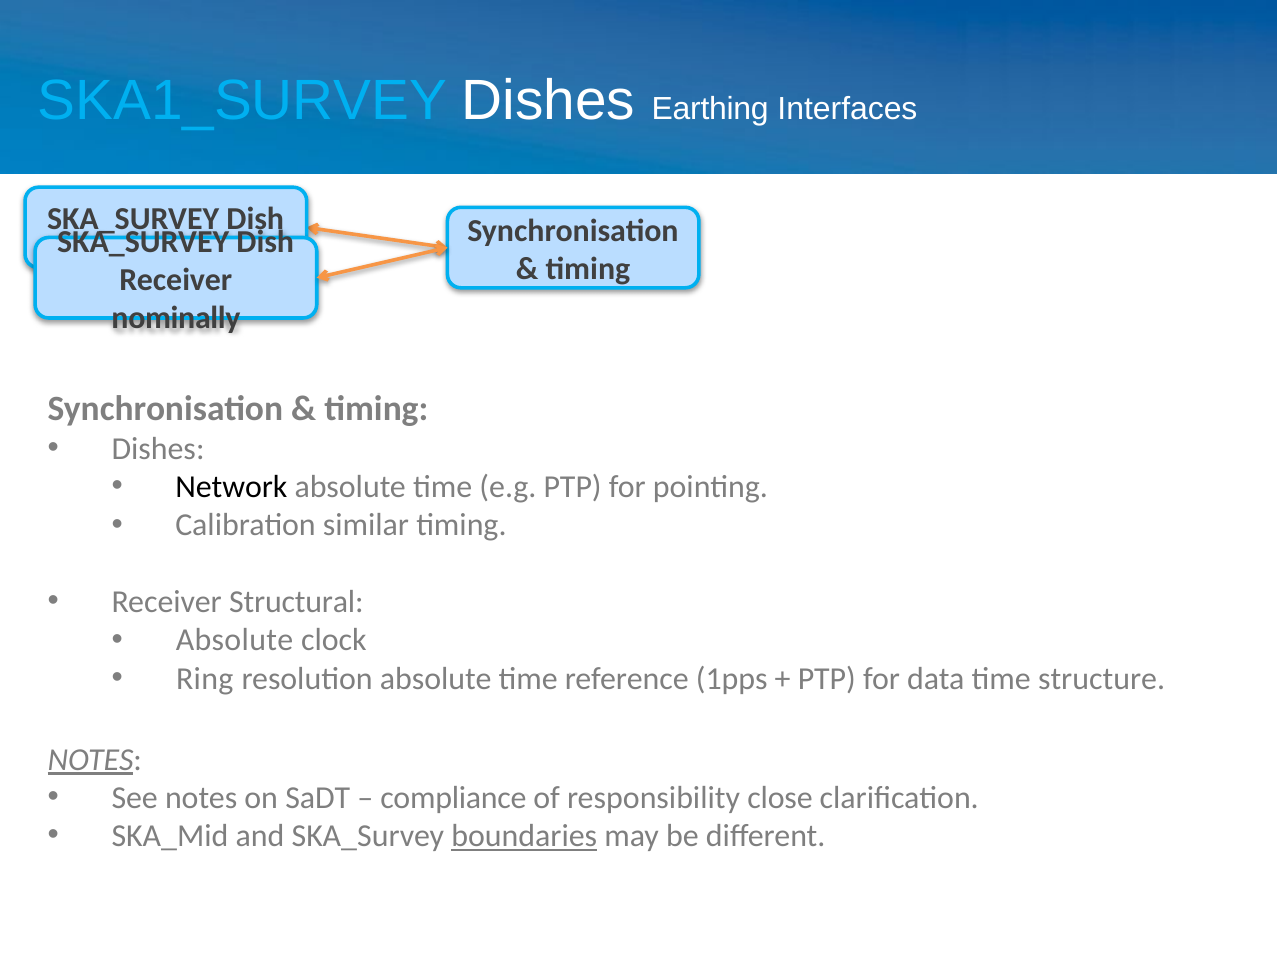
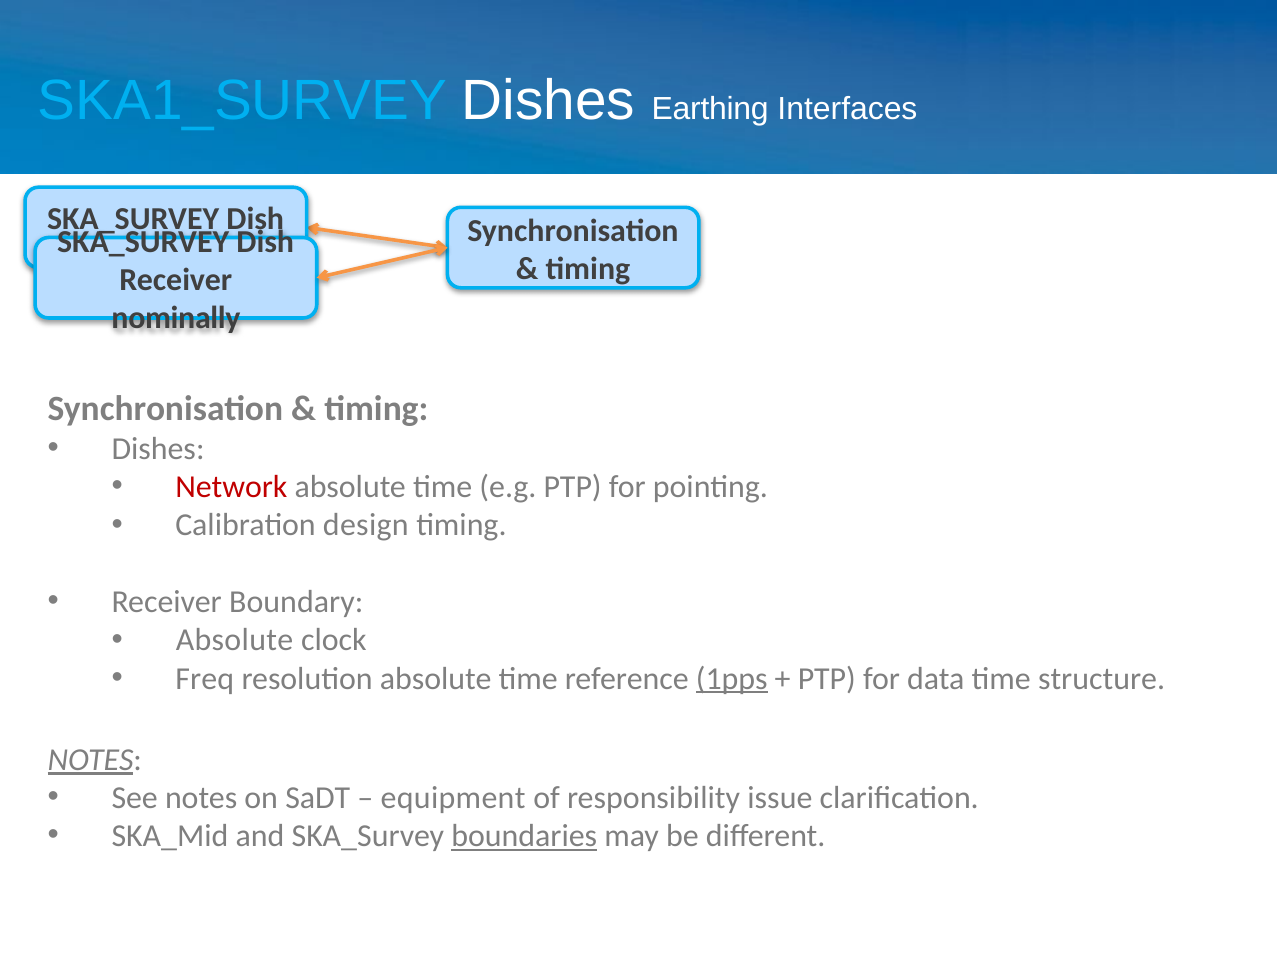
Network colour: black -> red
similar: similar -> design
Structural: Structural -> Boundary
Ring: Ring -> Freq
1pps underline: none -> present
compliance: compliance -> equipment
close: close -> issue
